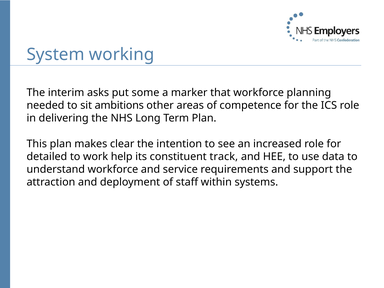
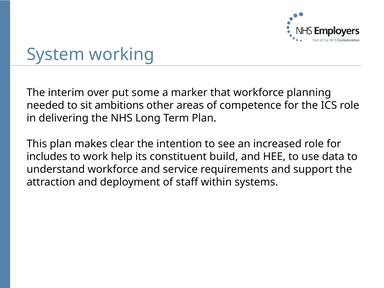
asks: asks -> over
detailed: detailed -> includes
track: track -> build
